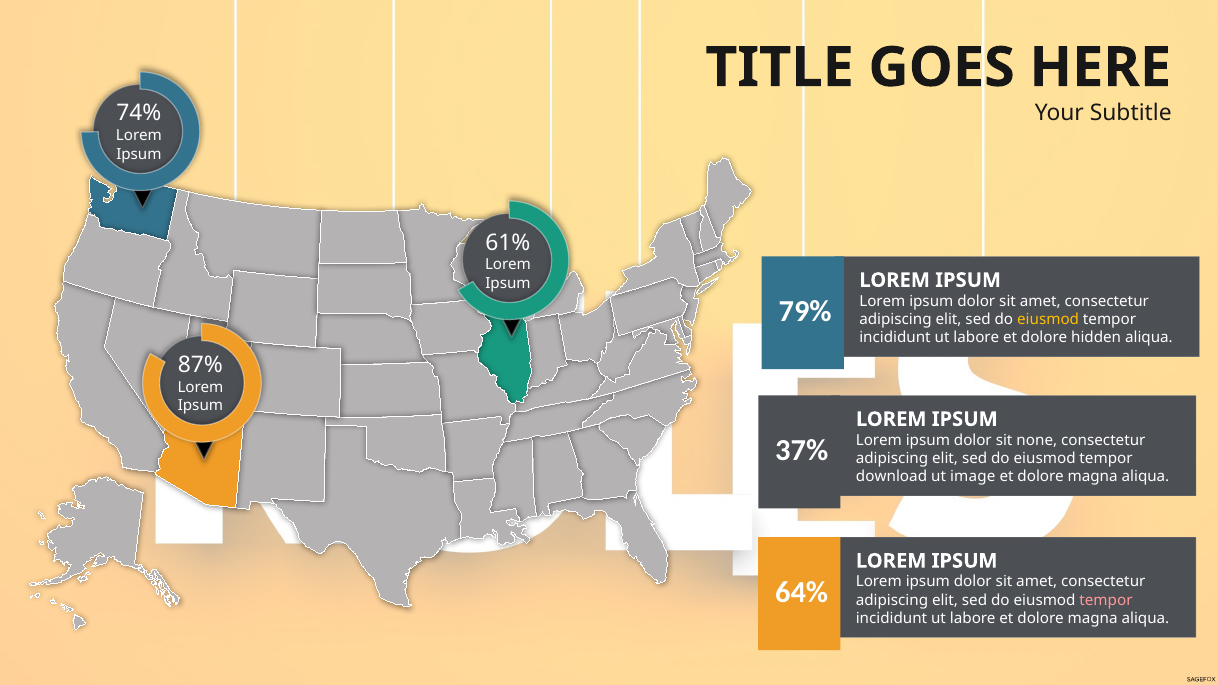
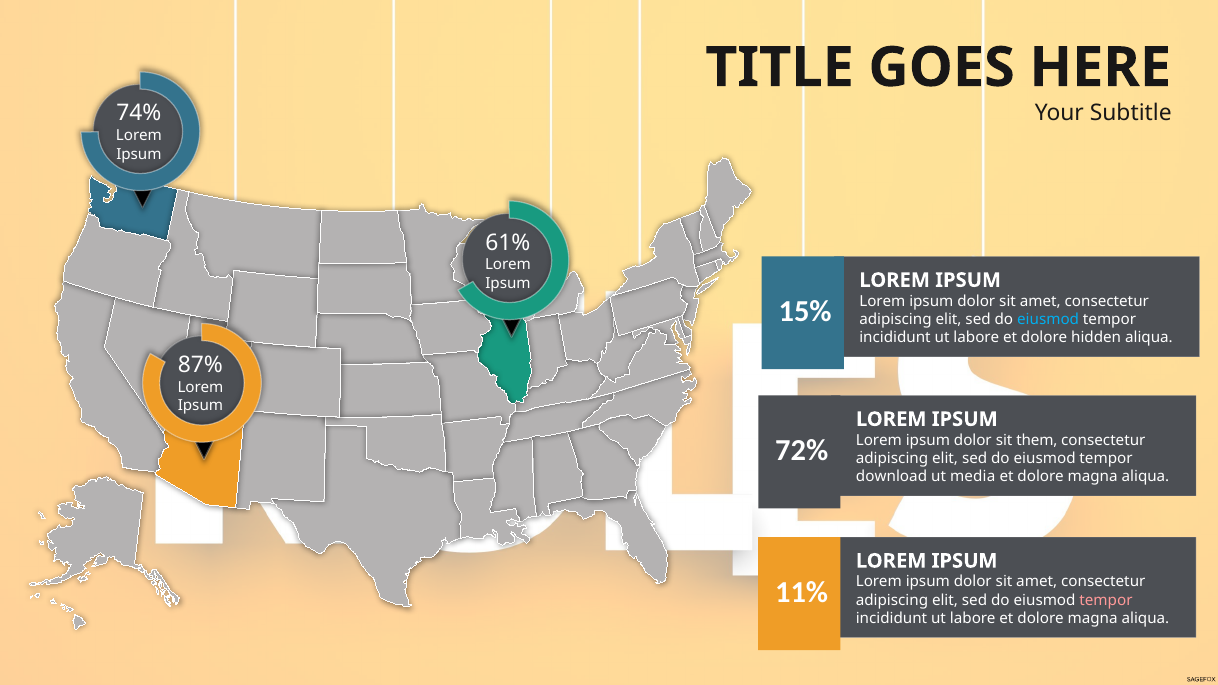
79%: 79% -> 15%
eiusmod at (1048, 319) colour: yellow -> light blue
none: none -> them
37%: 37% -> 72%
image: image -> media
64%: 64% -> 11%
